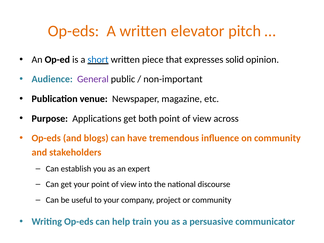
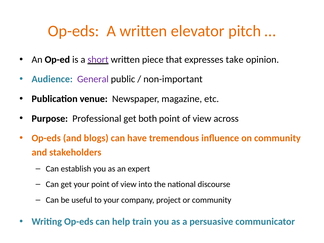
short colour: blue -> purple
solid: solid -> take
Applications: Applications -> Professional
